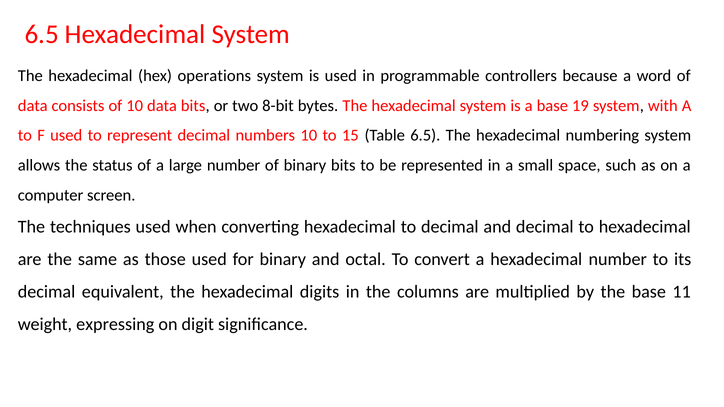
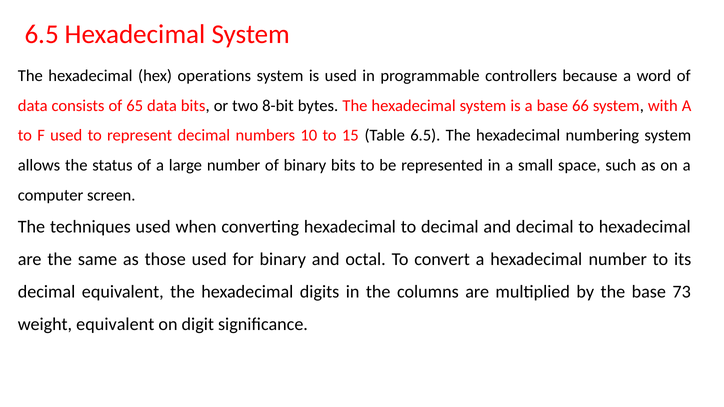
of 10: 10 -> 65
19: 19 -> 66
11: 11 -> 73
weight expressing: expressing -> equivalent
